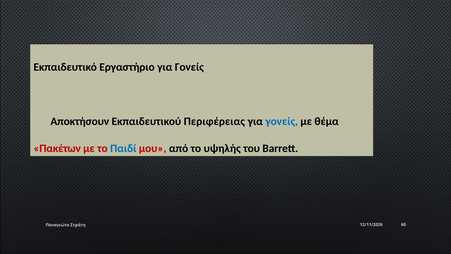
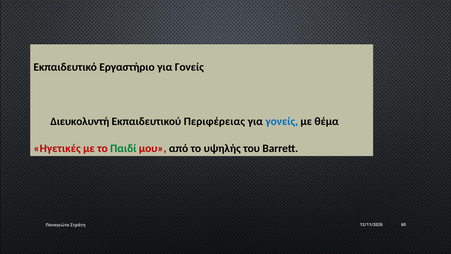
Αποκτήσουν: Αποκτήσουν -> Διευκολυντή
Πακέτων: Πακέτων -> Ηγετικές
Παιδί colour: blue -> green
